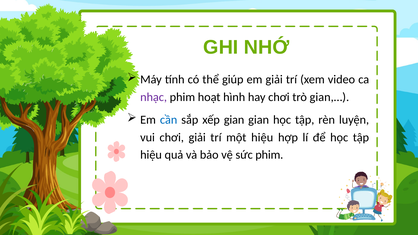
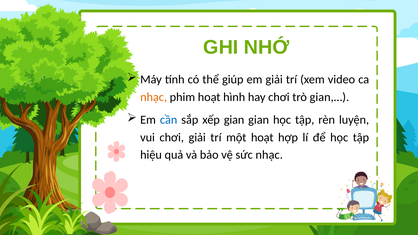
nhạc at (154, 97) colour: purple -> orange
một hiệu: hiệu -> hoạt
sức phim: phim -> nhạc
